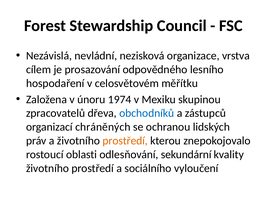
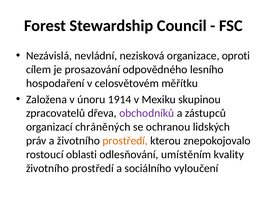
vrstva: vrstva -> oproti
1974: 1974 -> 1914
obchodníků colour: blue -> purple
sekundární: sekundární -> umístěním
